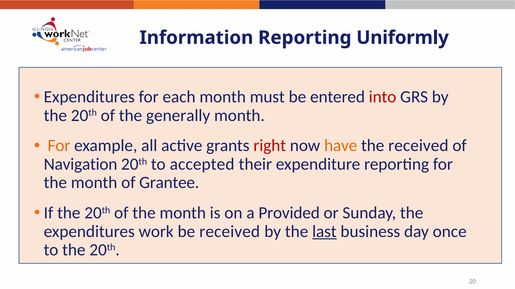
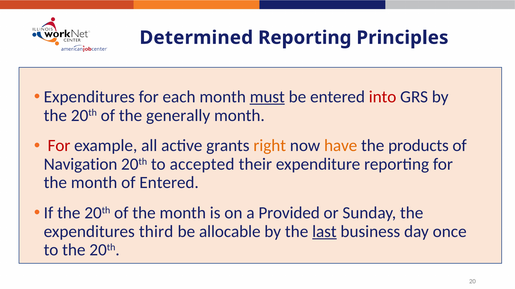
Information: Information -> Determined
Uniformly: Uniformly -> Principles
must underline: none -> present
For at (59, 146) colour: orange -> red
right colour: red -> orange
the received: received -> products
of Grantee: Grantee -> Entered
work: work -> third
be received: received -> allocable
